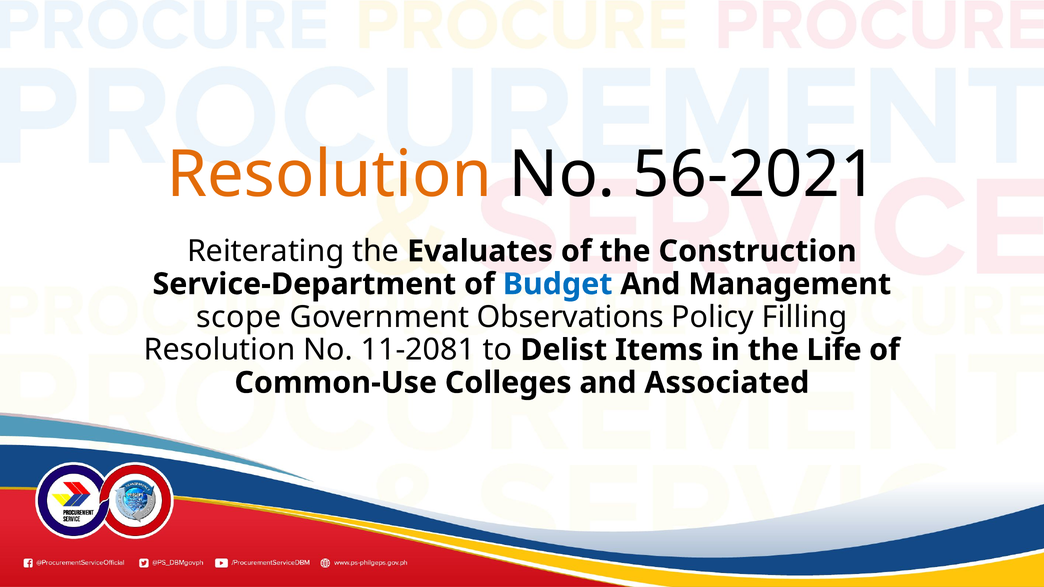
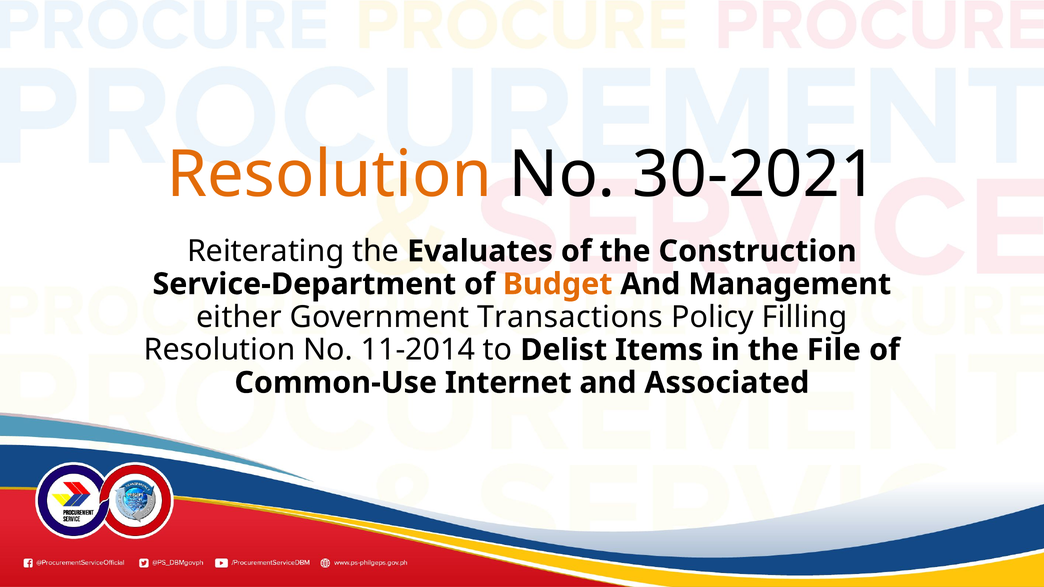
56-2021: 56-2021 -> 30-2021
Budget colour: blue -> orange
scope: scope -> either
Observations: Observations -> Transactions
11-2081: 11-2081 -> 11-2014
Life: Life -> File
Colleges: Colleges -> Internet
